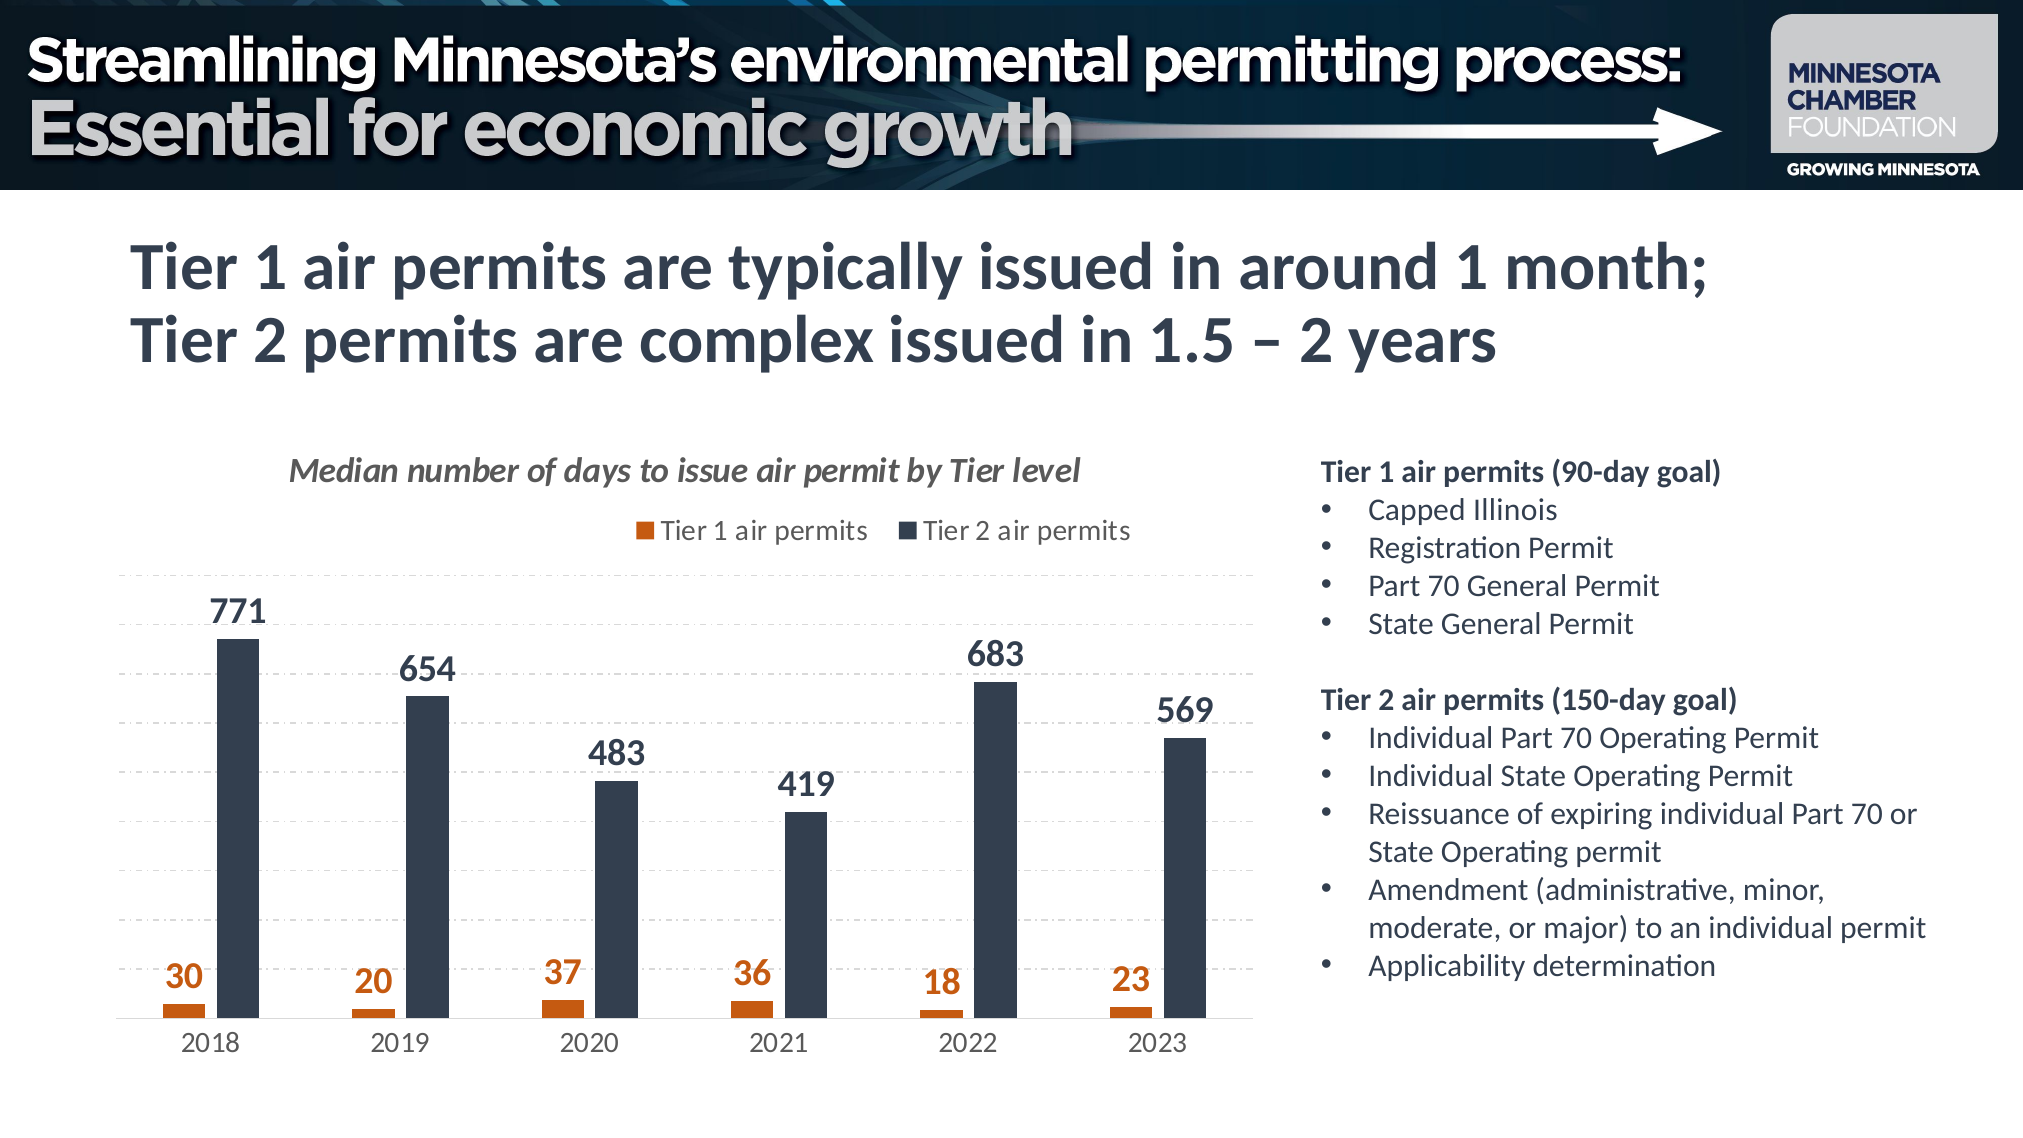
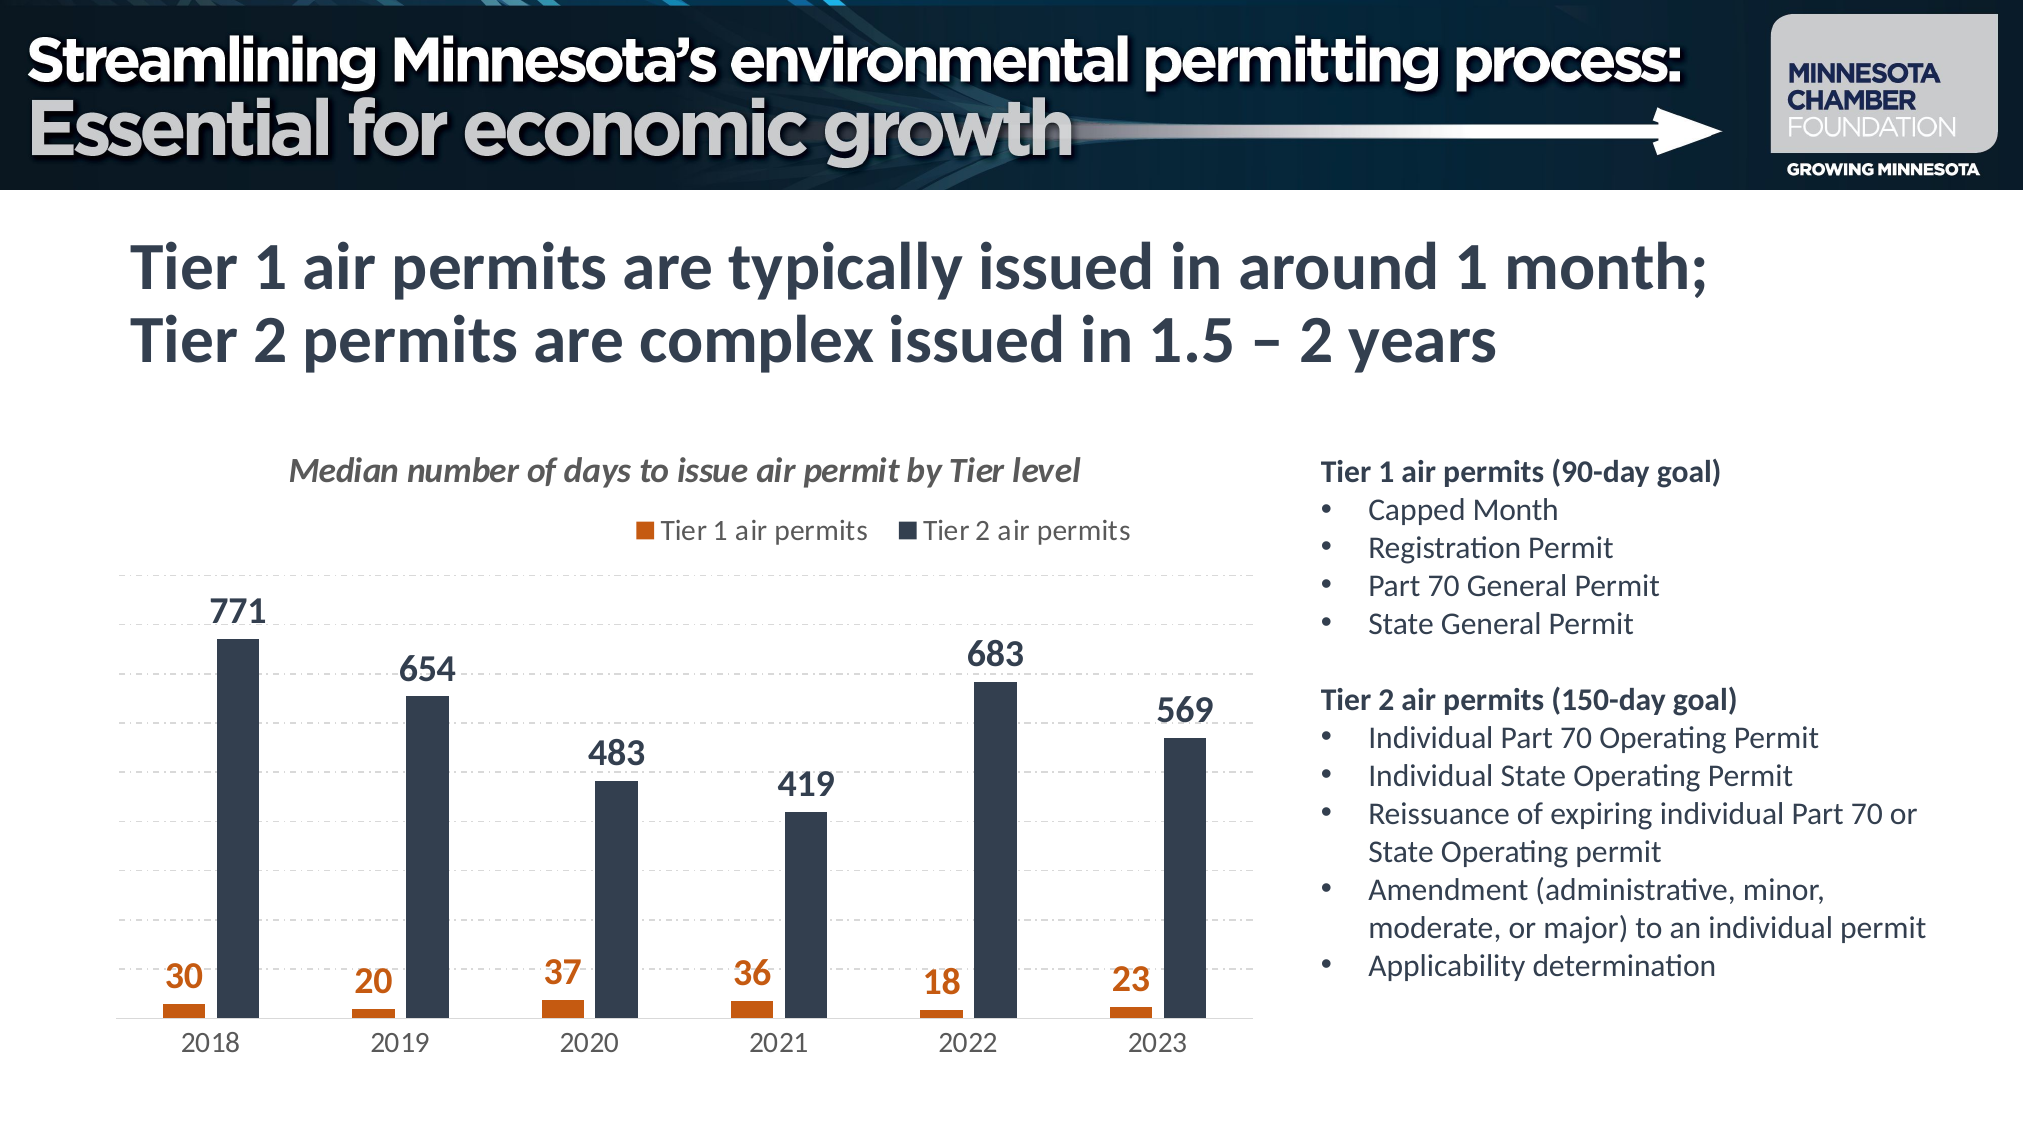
Capped Illinois: Illinois -> Month
